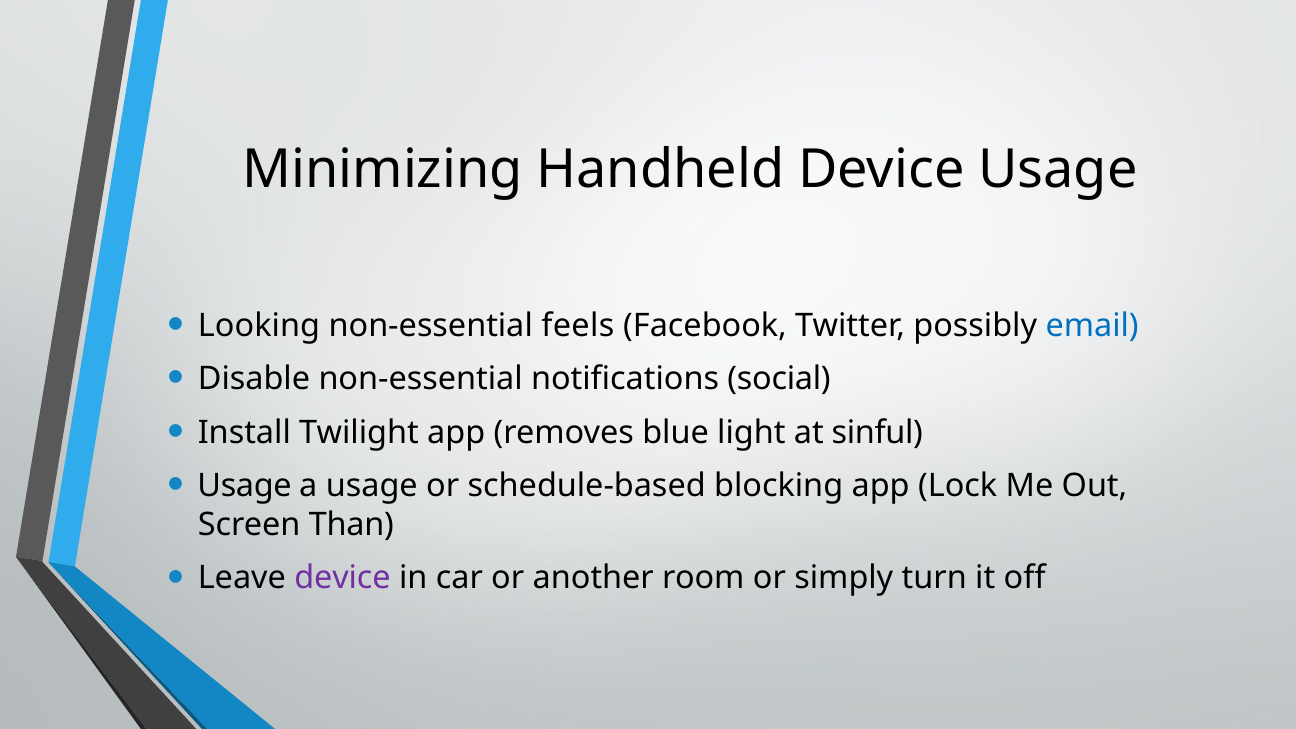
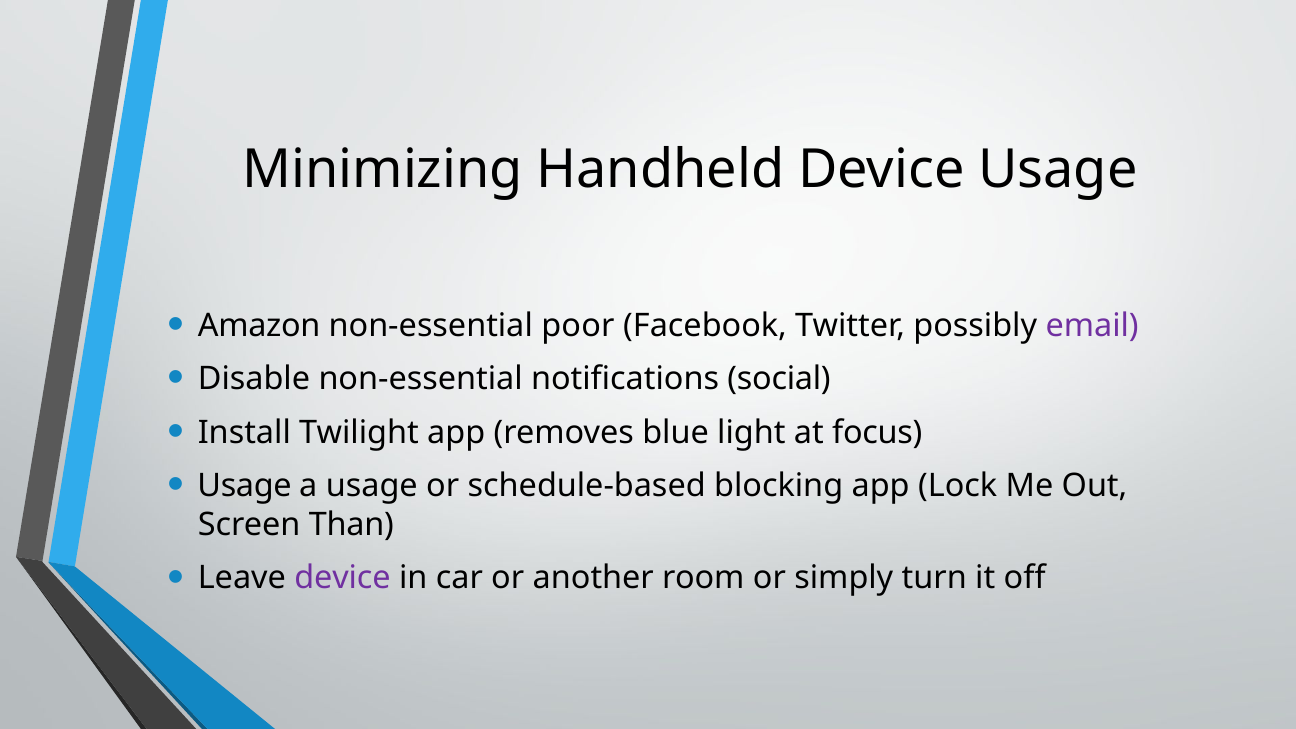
Looking: Looking -> Amazon
feels: feels -> poor
email colour: blue -> purple
sinful: sinful -> focus
